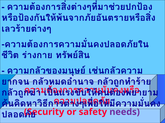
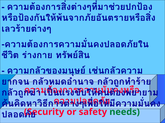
needs colour: purple -> green
